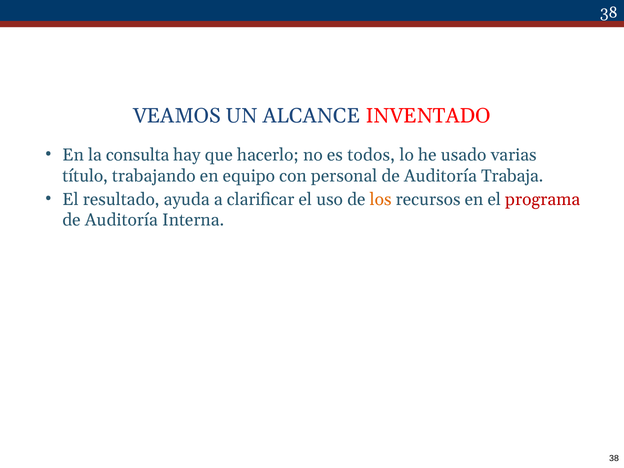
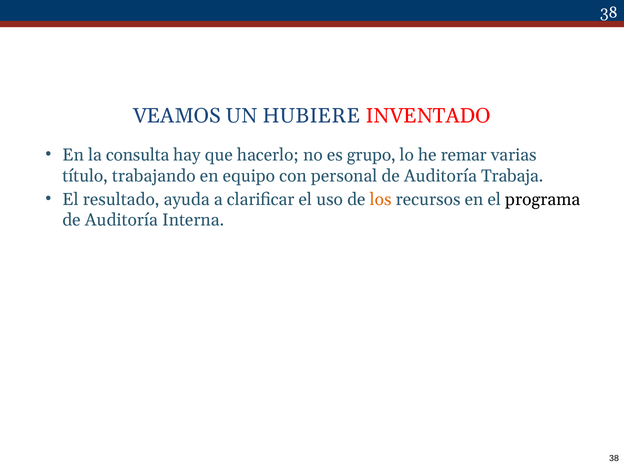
ALCANCE: ALCANCE -> HUBIERE
todos: todos -> grupo
usado: usado -> remar
programa colour: red -> black
